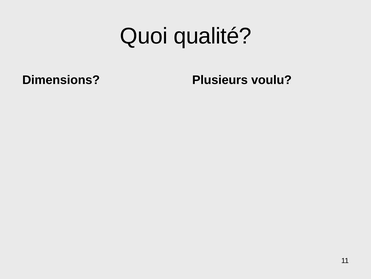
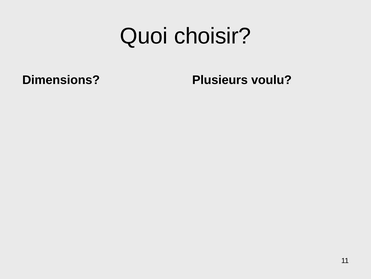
qualité: qualité -> choisir
